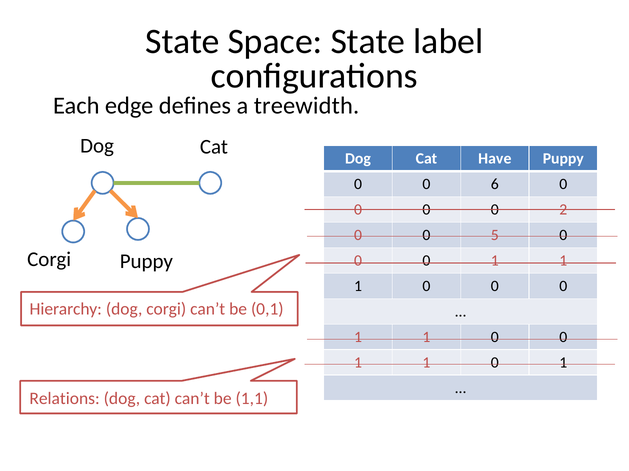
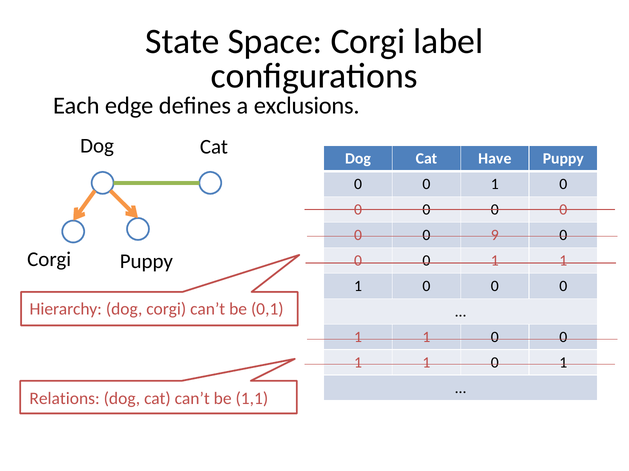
Space State: State -> Corgi
treewidth: treewidth -> exclusions
6 at (495, 185): 6 -> 1
2 at (563, 210): 2 -> 0
5: 5 -> 9
